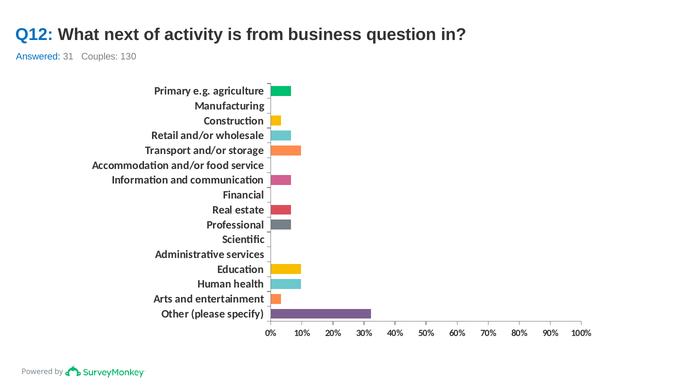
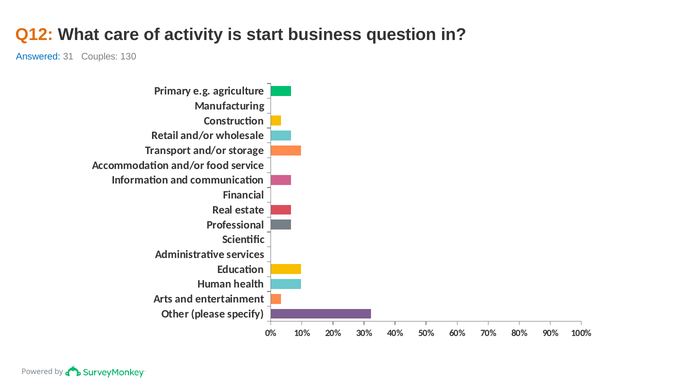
Q12 colour: blue -> orange
next: next -> care
from: from -> start
